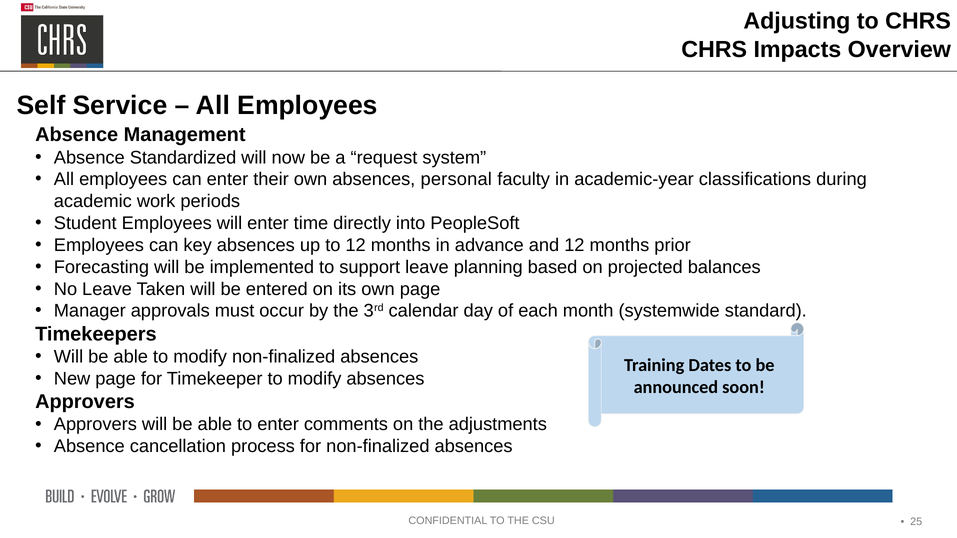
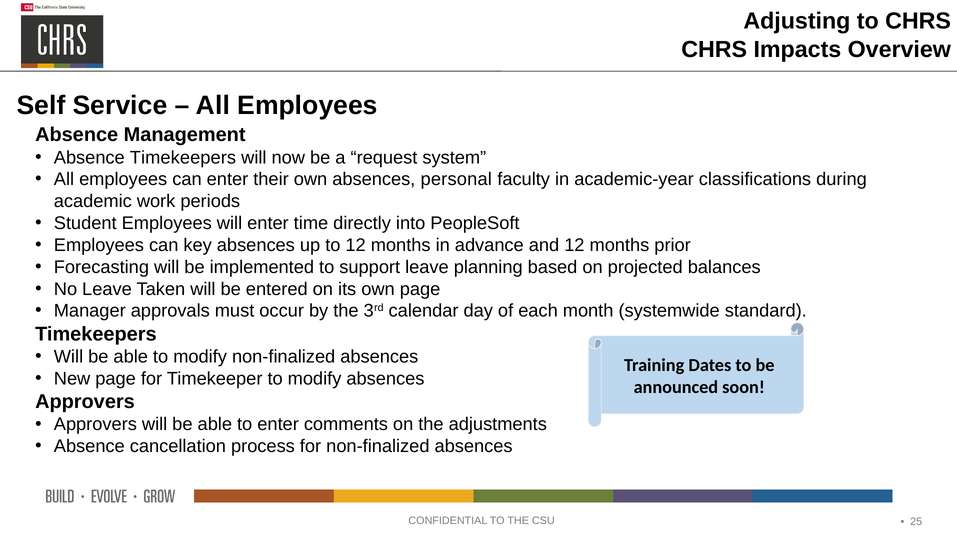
Absence Standardized: Standardized -> Timekeepers
